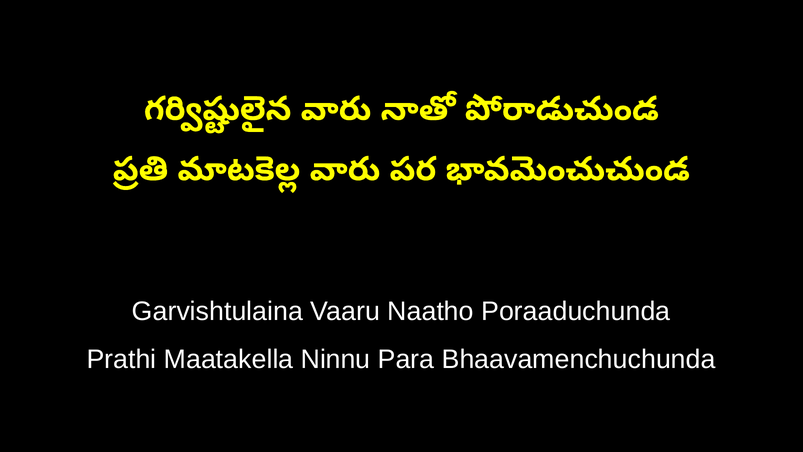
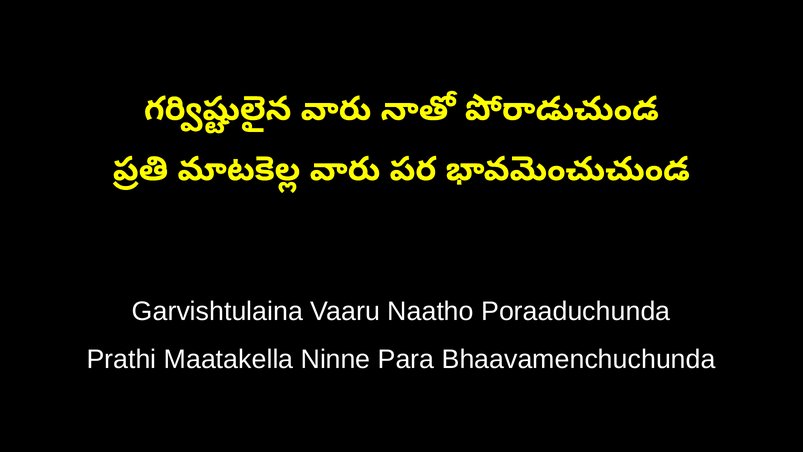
Ninnu: Ninnu -> Ninne
